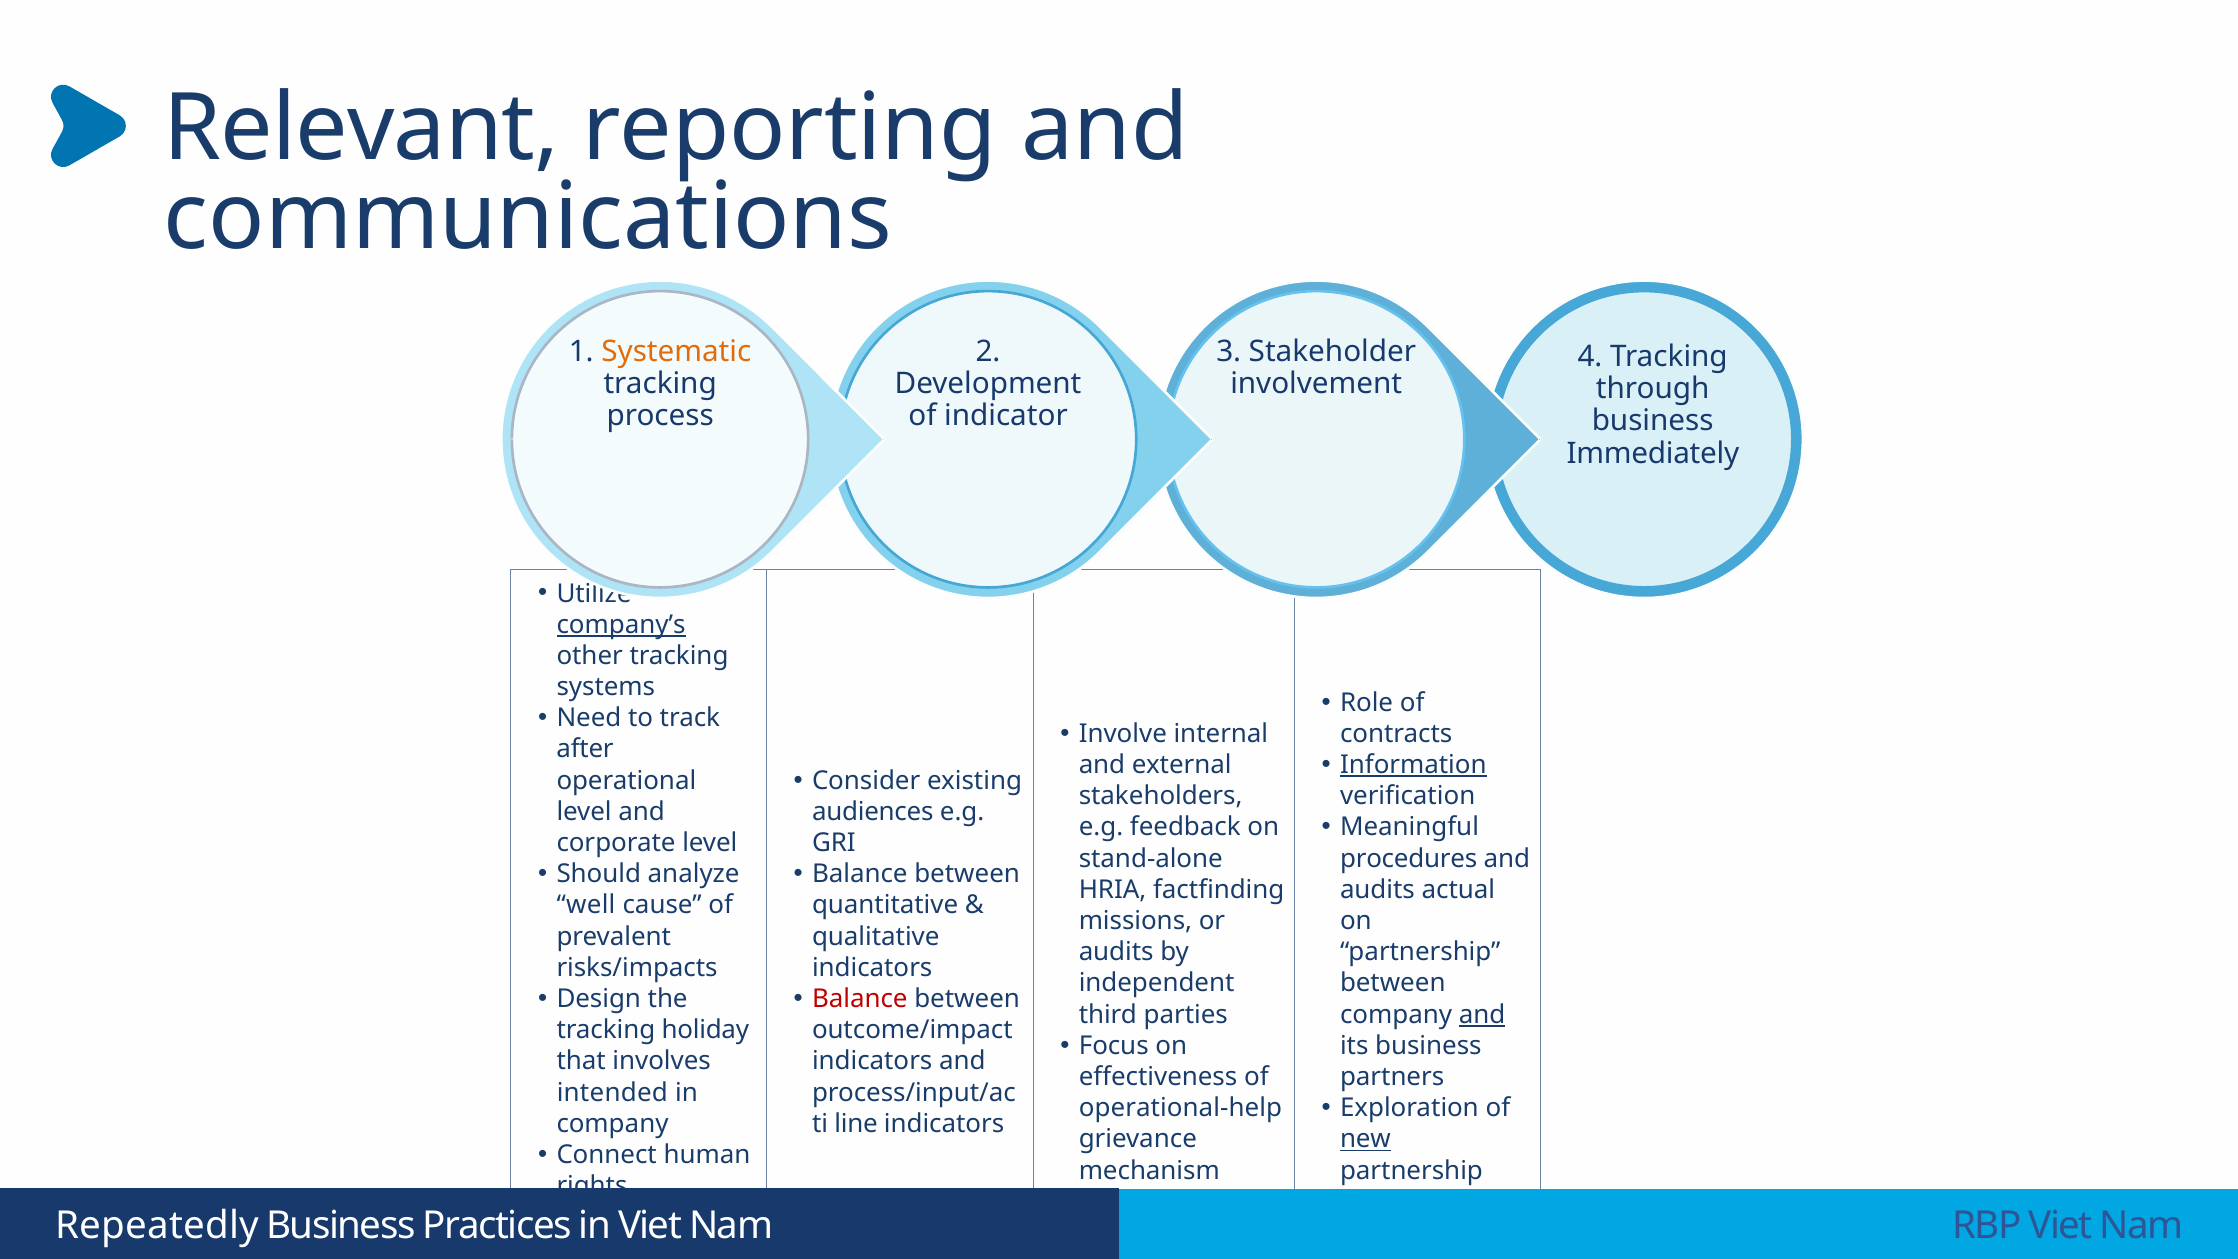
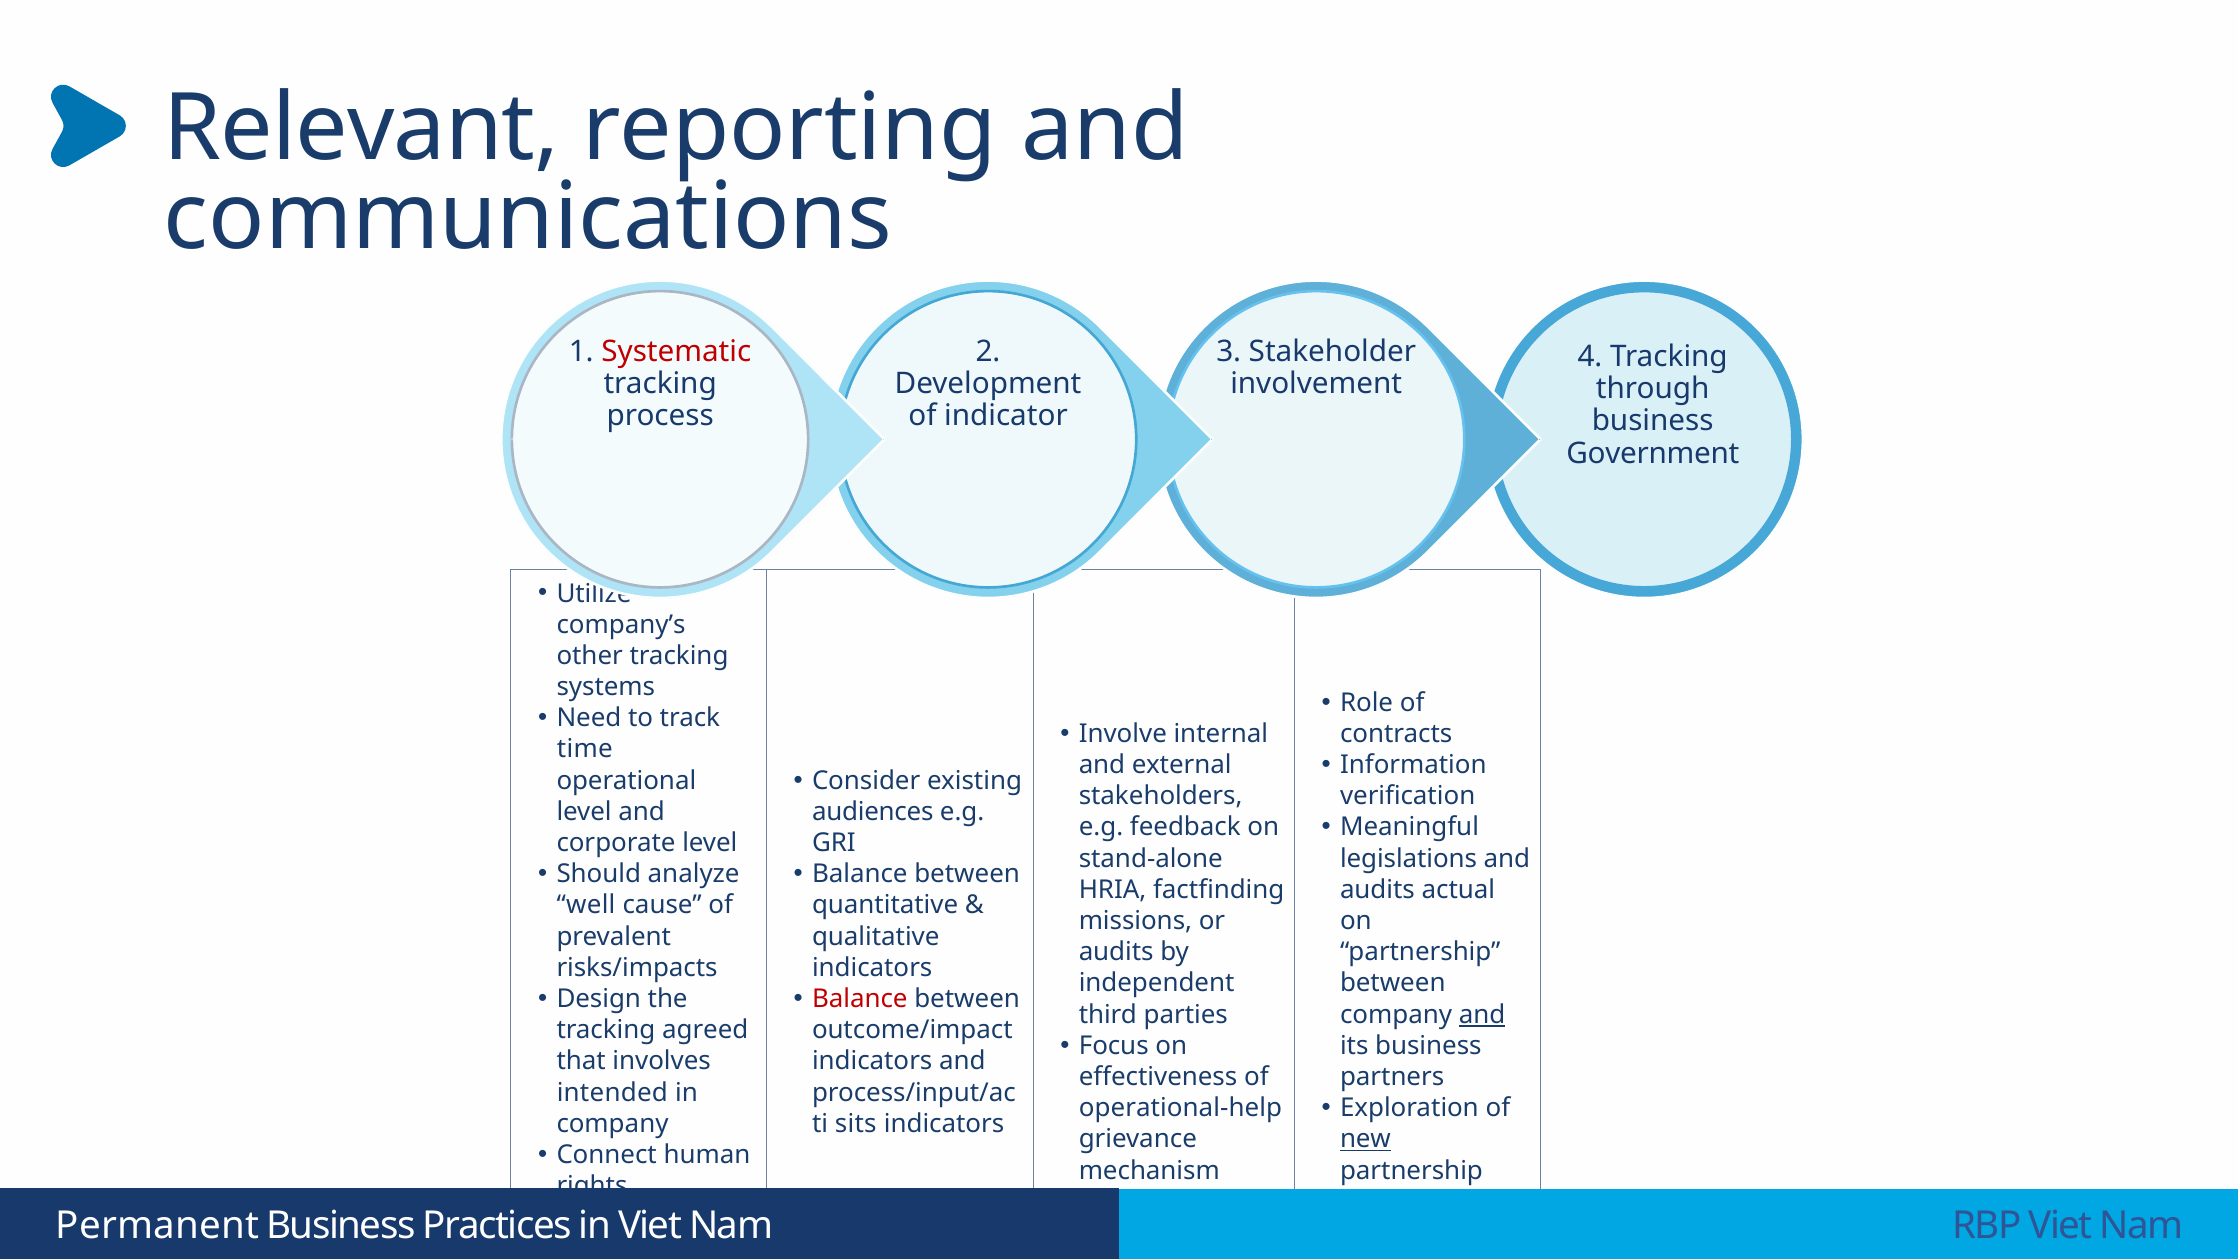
Systematic colour: orange -> red
Immediately: Immediately -> Government
company’s underline: present -> none
after: after -> time
Information underline: present -> none
procedures: procedures -> legislations
holiday: holiday -> agreed
line: line -> sits
Repeatedly: Repeatedly -> Permanent
